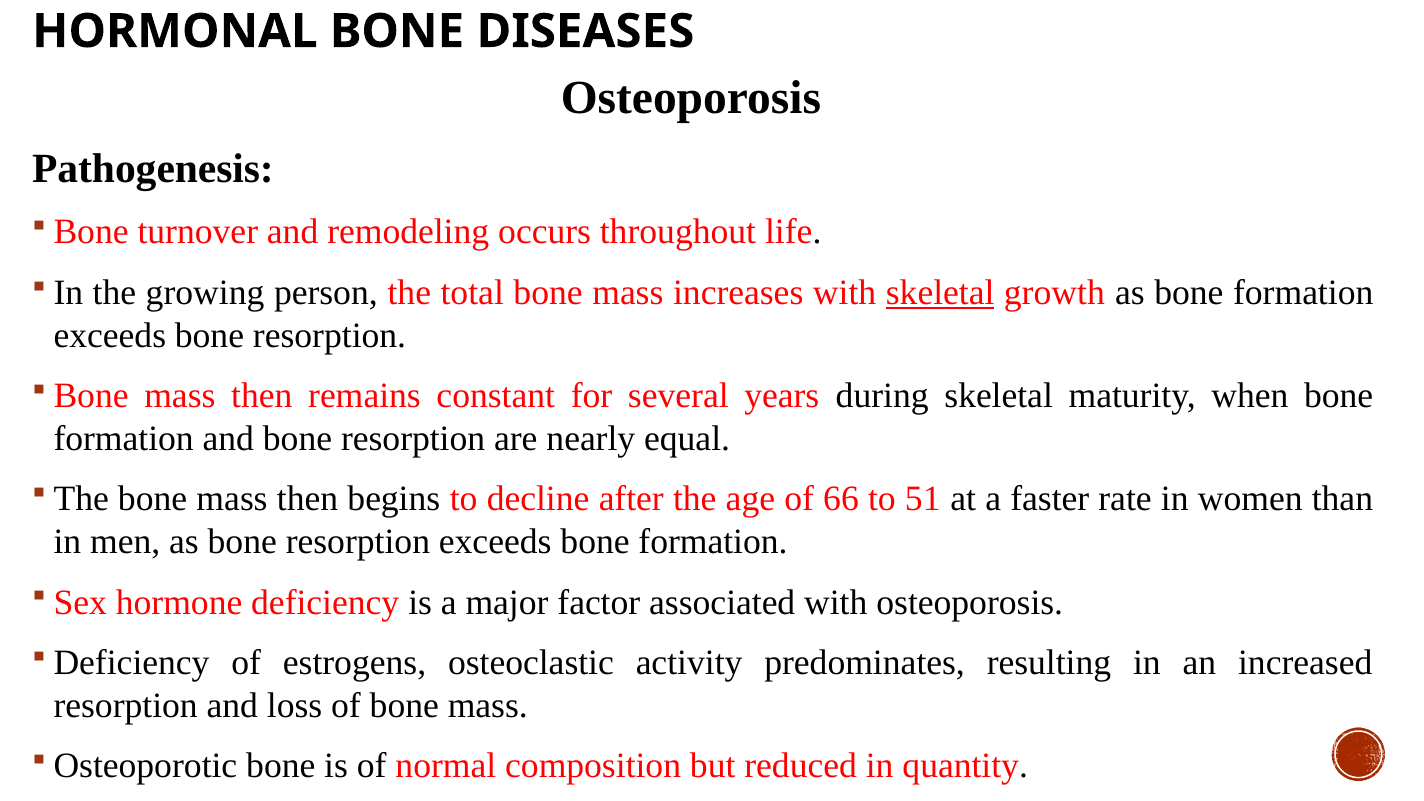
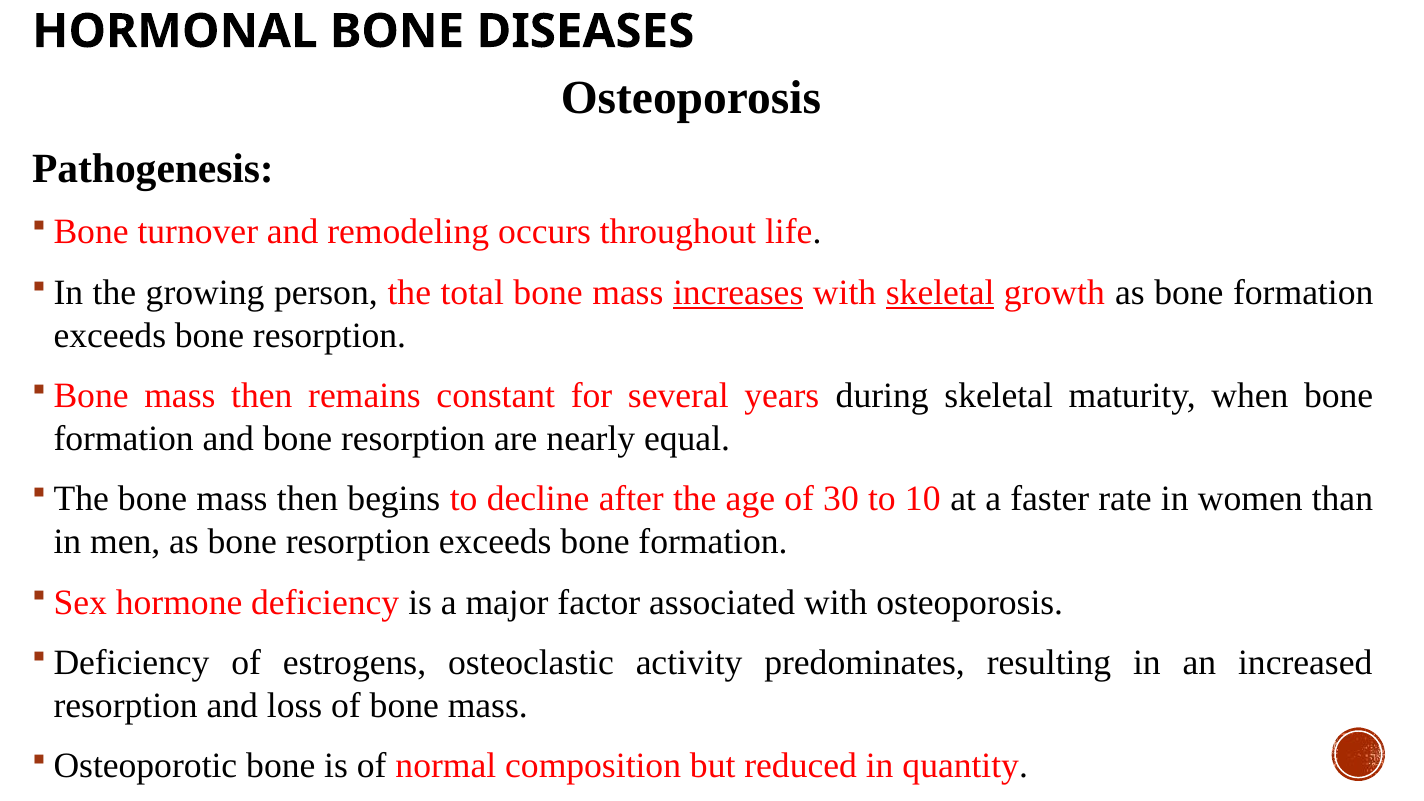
increases underline: none -> present
66: 66 -> 30
51: 51 -> 10
